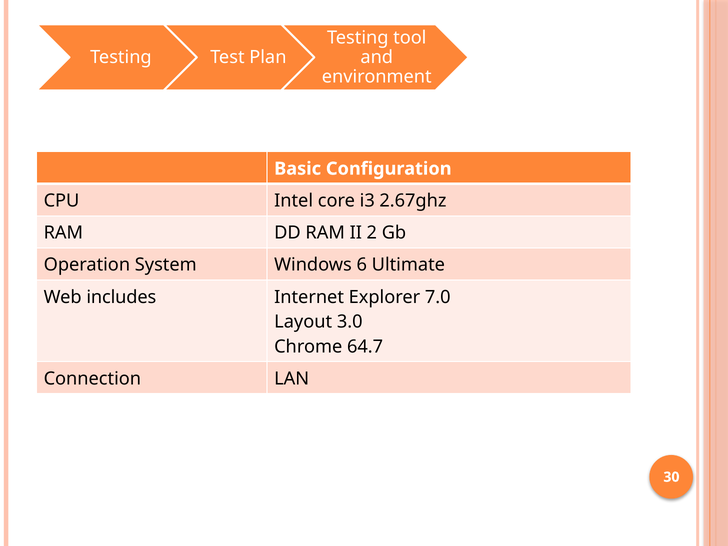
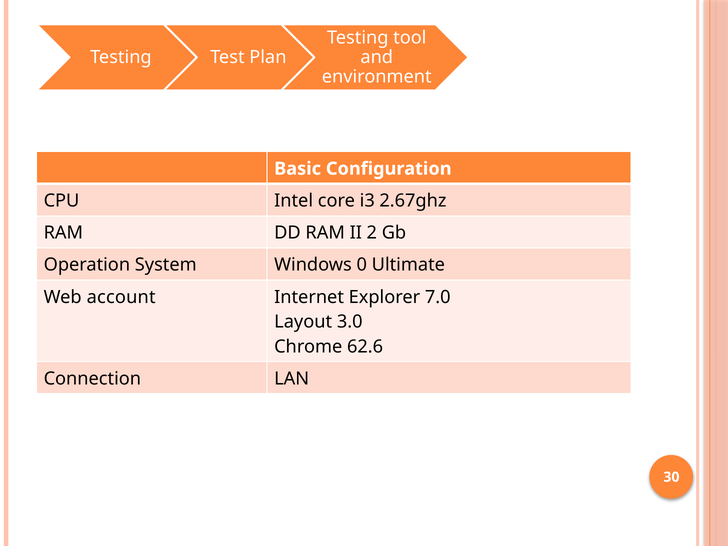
6: 6 -> 0
includes: includes -> account
64.7: 64.7 -> 62.6
